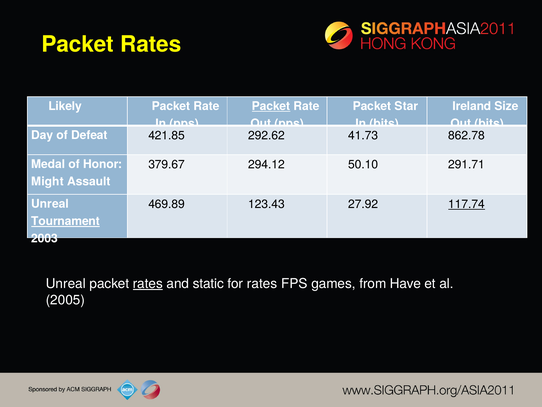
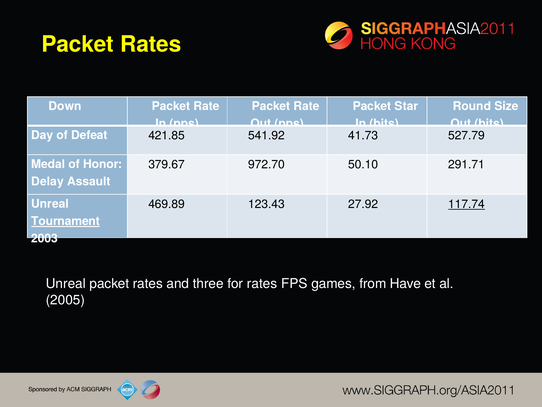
Likely: Likely -> Down
Packet at (271, 106) underline: present -> none
Ireland: Ireland -> Round
292.62: 292.62 -> 541.92
862.78: 862.78 -> 527.79
294.12: 294.12 -> 972.70
Might: Might -> Delay
rates at (148, 283) underline: present -> none
static: static -> three
